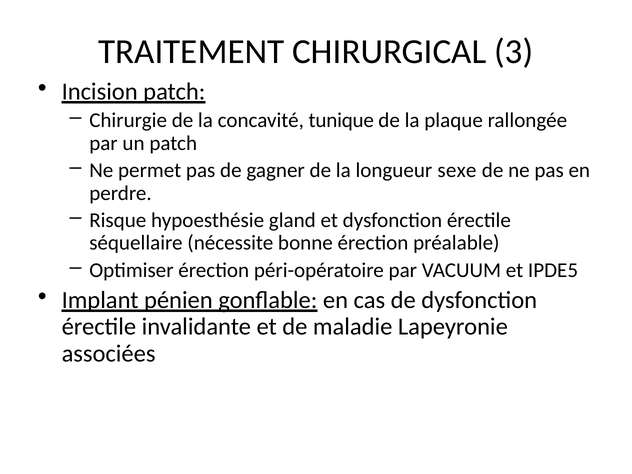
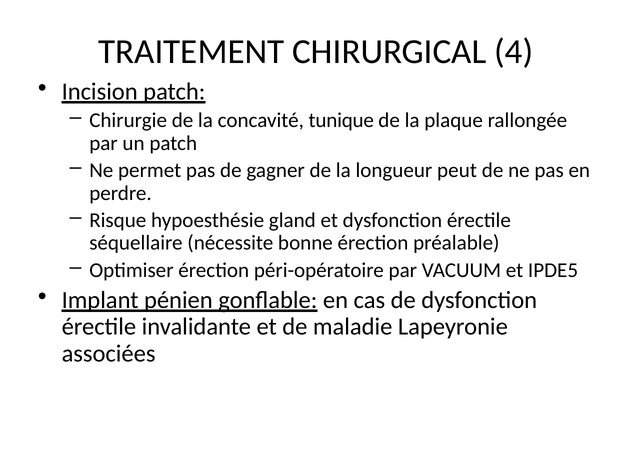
3: 3 -> 4
sexe: sexe -> peut
